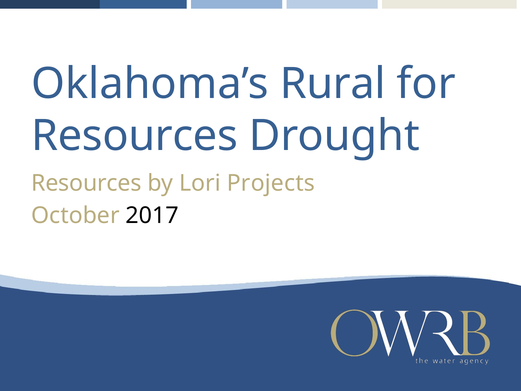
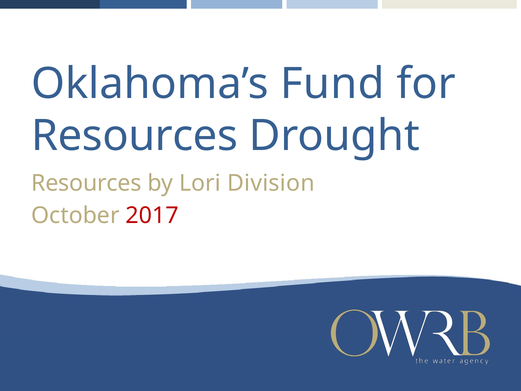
Rural: Rural -> Fund
Projects: Projects -> Division
2017 colour: black -> red
